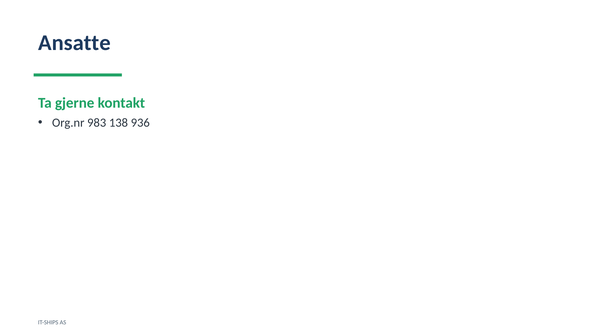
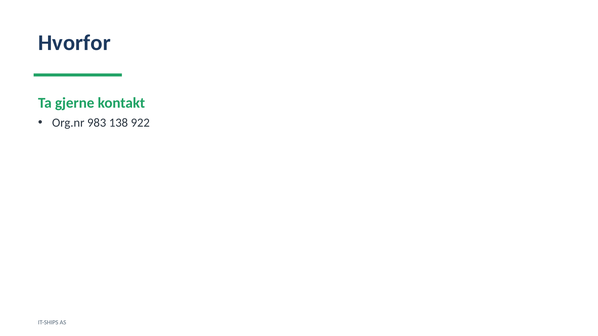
Ansatte: Ansatte -> Hvorfor
936: 936 -> 922
